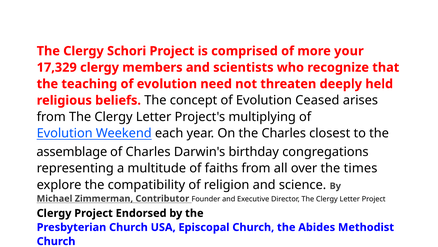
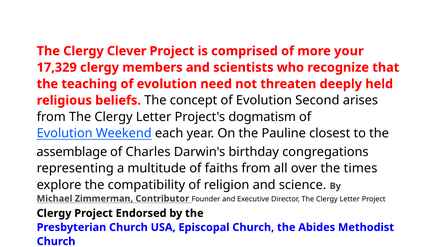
Schori: Schori -> Clever
Ceased: Ceased -> Second
multiplying: multiplying -> dogmatism
the Charles: Charles -> Pauline
